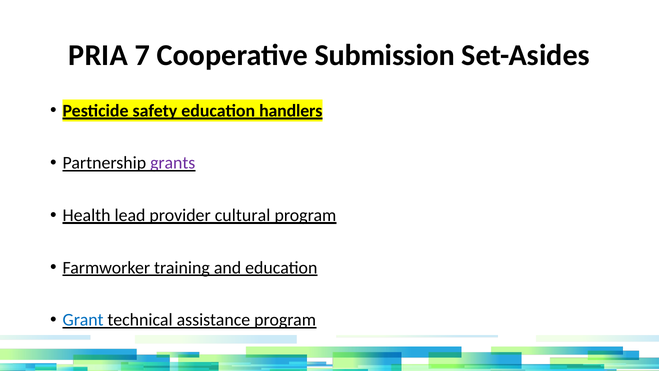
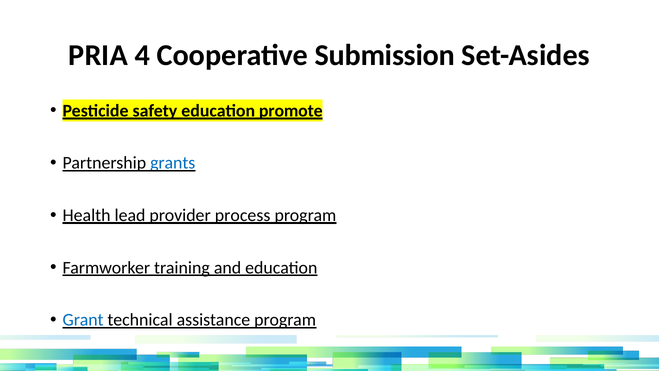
7: 7 -> 4
handlers: handlers -> promote
grants colour: purple -> blue
cultural: cultural -> process
